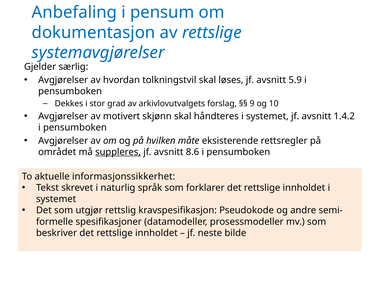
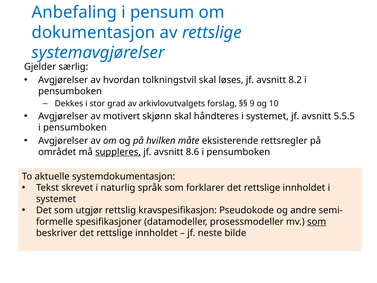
5.9: 5.9 -> 8.2
1.4.2: 1.4.2 -> 5.5.5
informasjonssikkerhet: informasjonssikkerhet -> systemdokumentasjon
som at (317, 221) underline: none -> present
